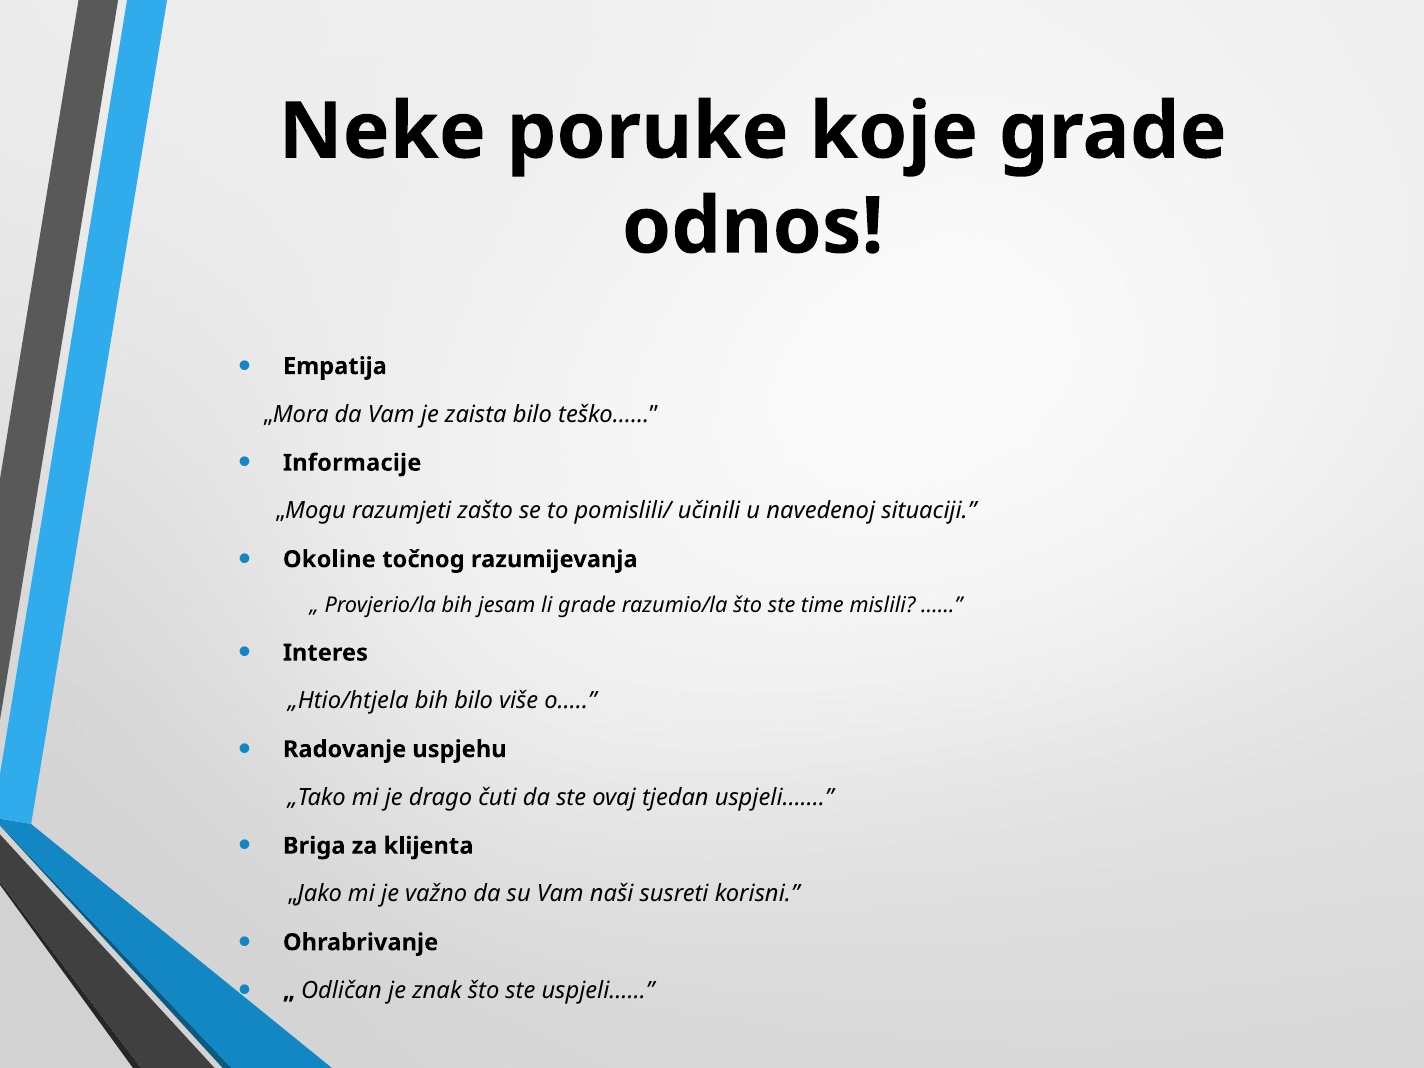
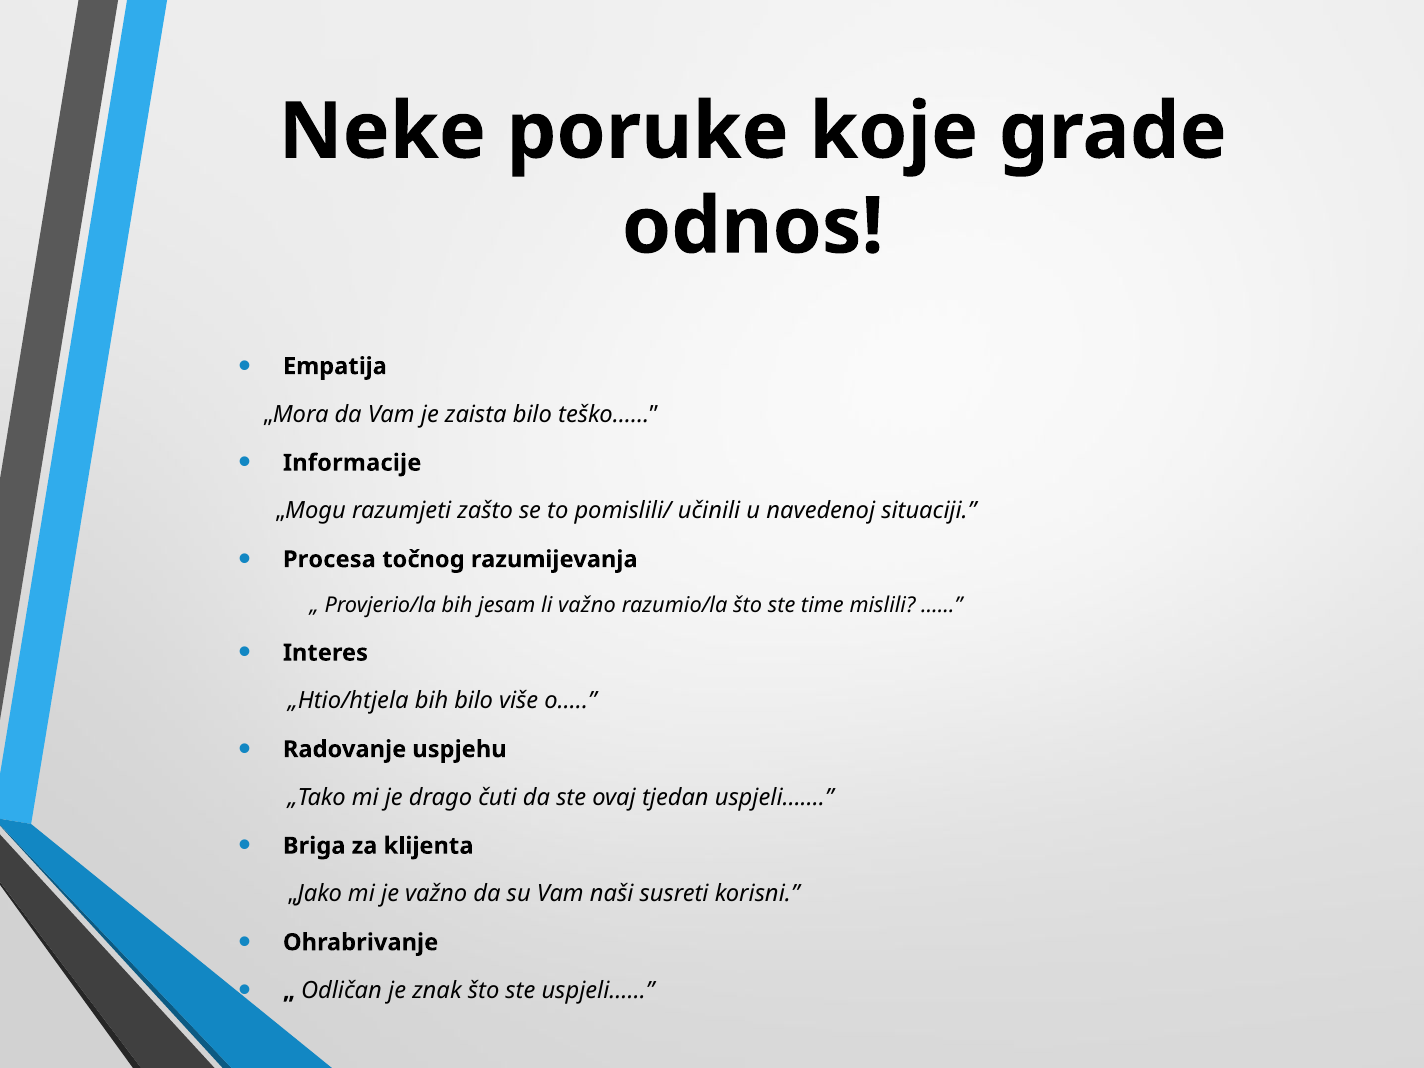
Okoline: Okoline -> Procesa
li grade: grade -> važno
